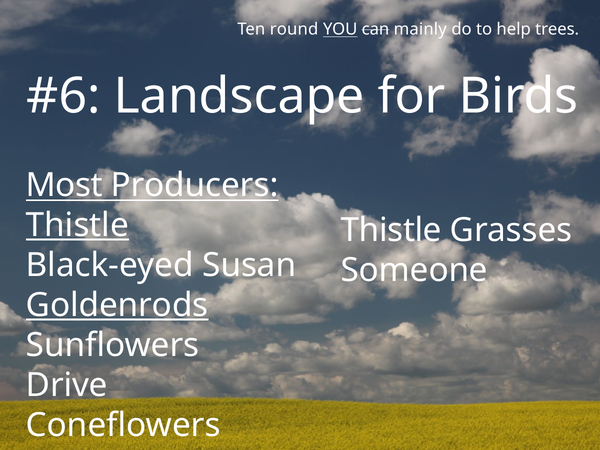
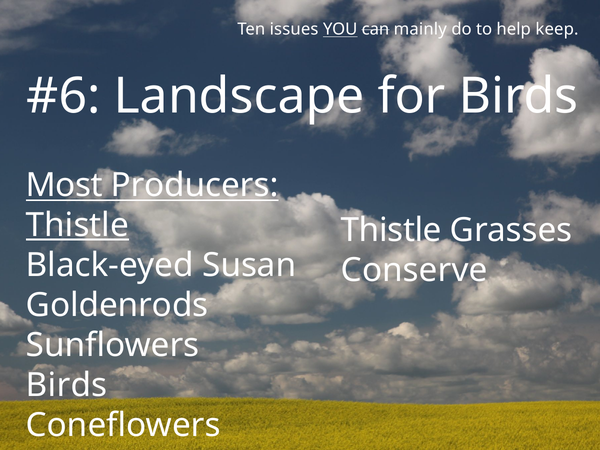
round: round -> issues
trees: trees -> keep
Someone: Someone -> Conserve
Goldenrods underline: present -> none
Drive at (67, 385): Drive -> Birds
